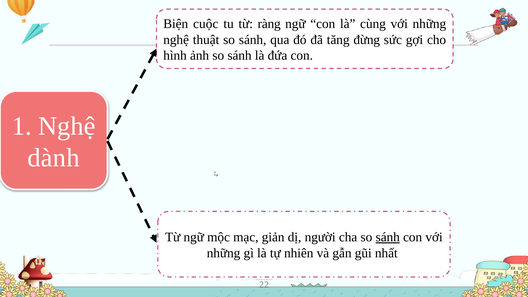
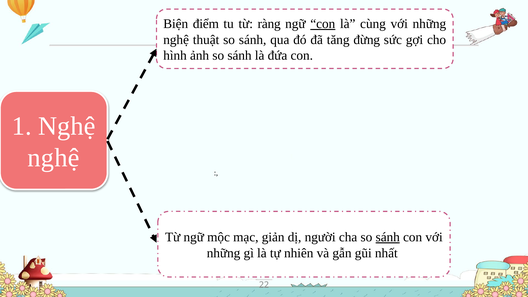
cuộc: cuộc -> điểm
con at (323, 24) underline: none -> present
dành at (54, 158): dành -> nghệ
